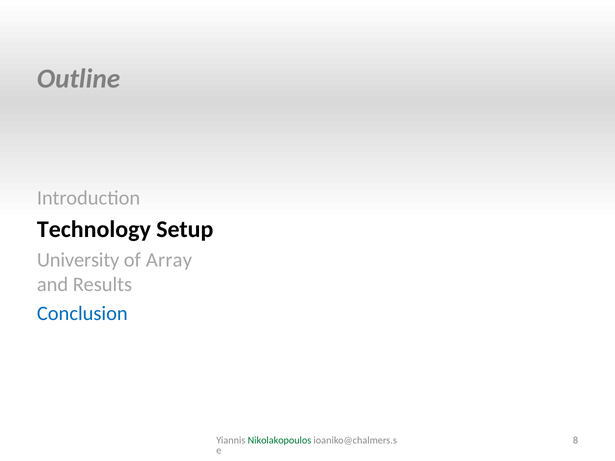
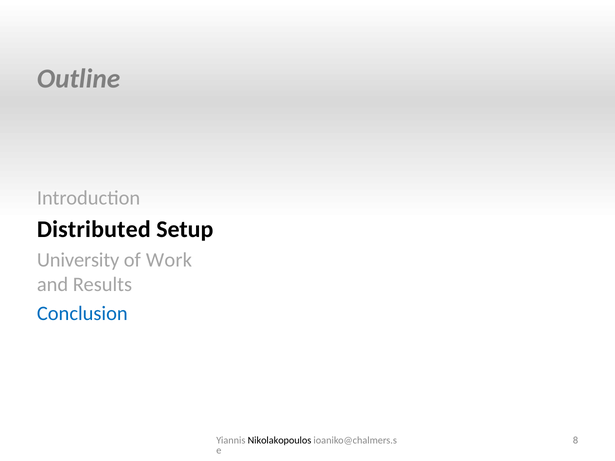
Technology: Technology -> Distributed
Array: Array -> Work
Nikolakopoulos colour: green -> black
